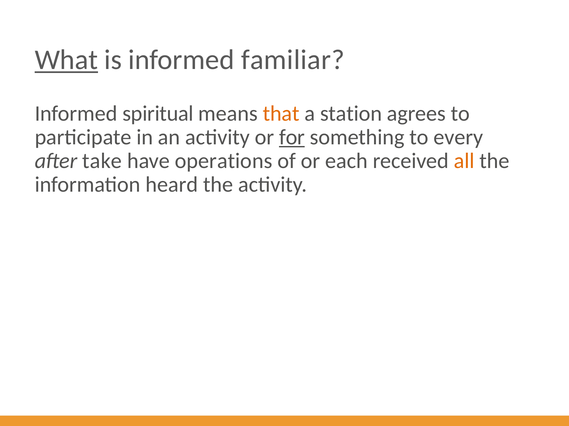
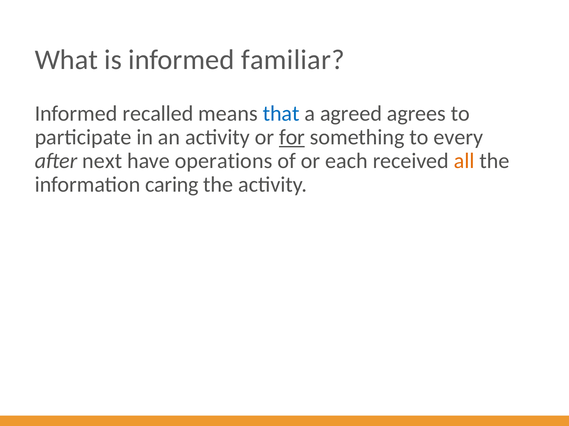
What underline: present -> none
spiritual: spiritual -> recalled
that colour: orange -> blue
station: station -> agreed
take: take -> next
heard: heard -> caring
